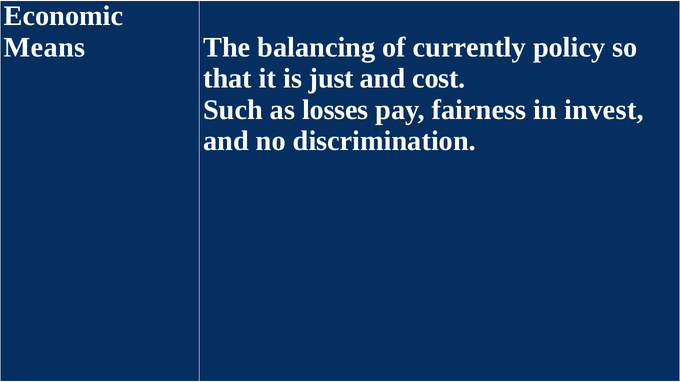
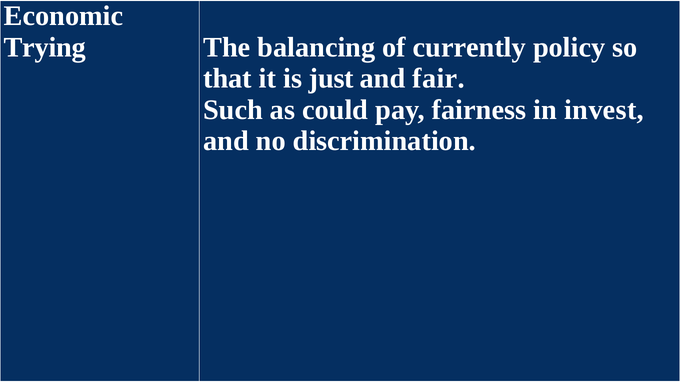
Means: Means -> Trying
cost: cost -> fair
losses: losses -> could
